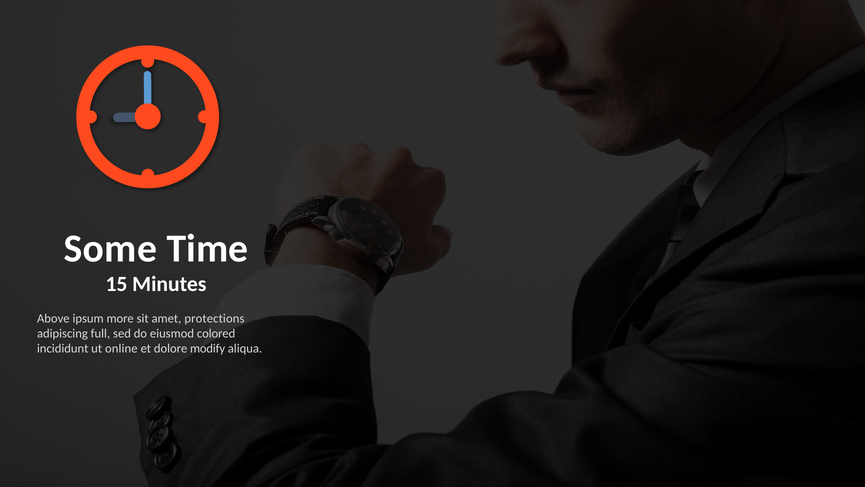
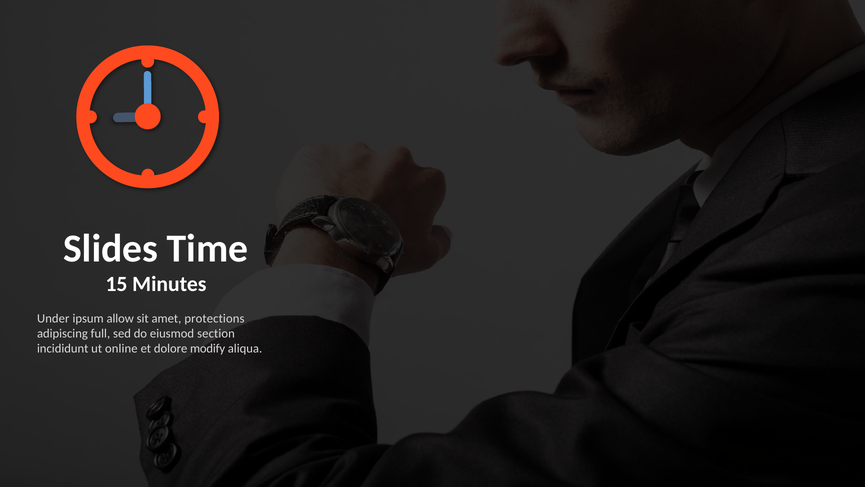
Some: Some -> Slides
Above: Above -> Under
more: more -> allow
colored: colored -> section
